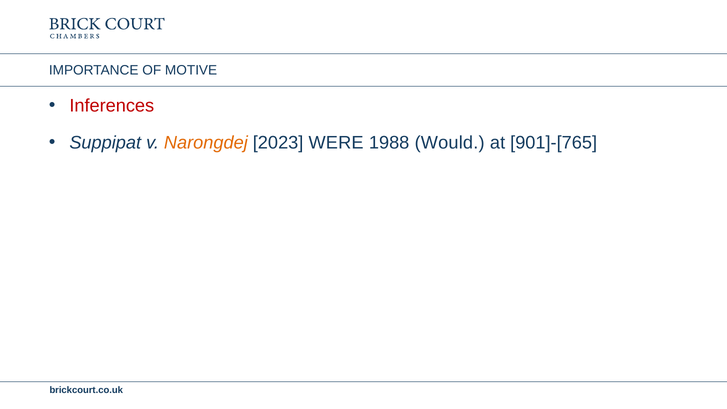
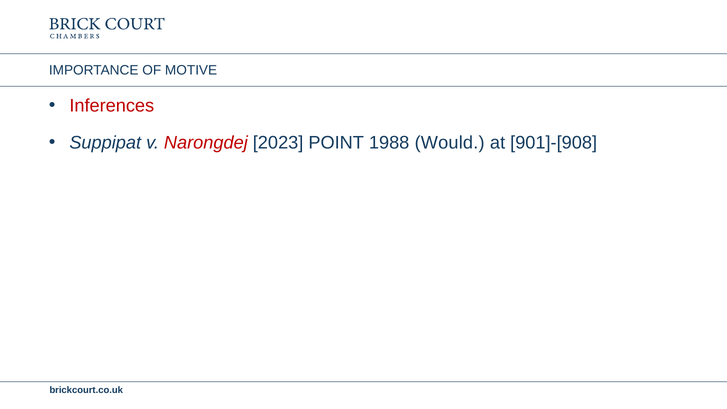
Narongdej colour: orange -> red
WERE: WERE -> POINT
901]-[765: 901]-[765 -> 901]-[908
